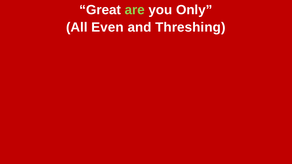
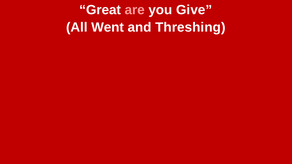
are colour: light green -> pink
Only: Only -> Give
Even: Even -> Went
